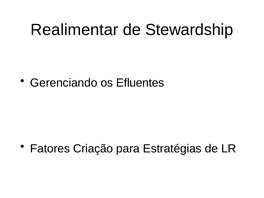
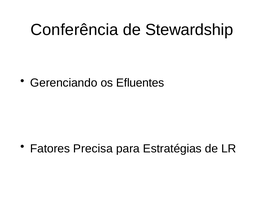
Realimentar: Realimentar -> Conferência
Criação: Criação -> Precisa
